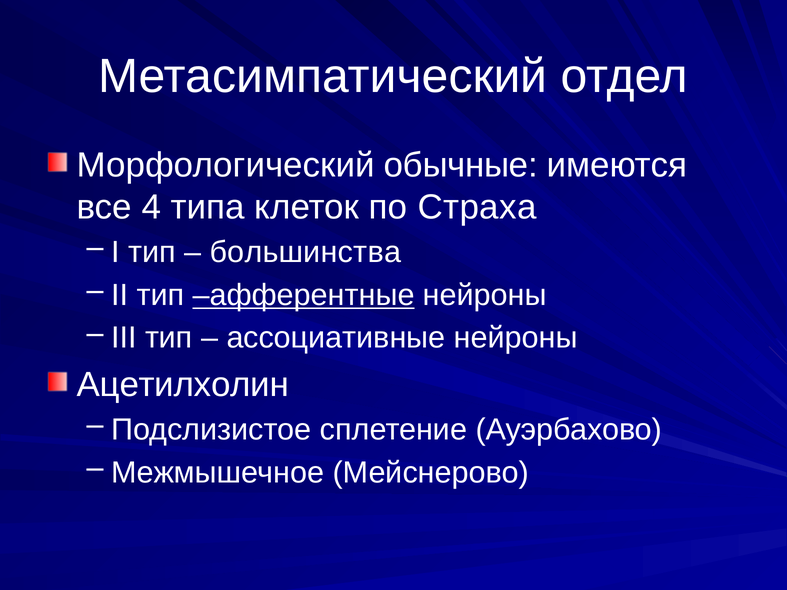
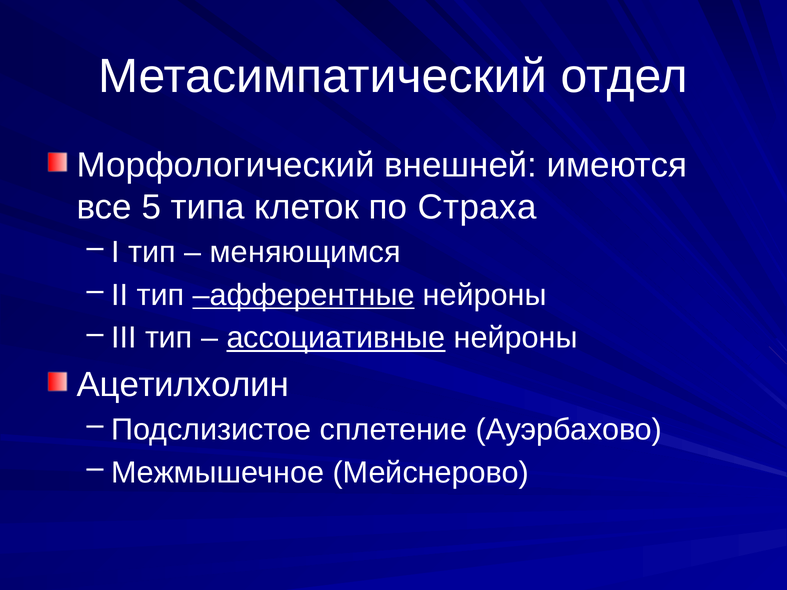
обычные: обычные -> внешней
4: 4 -> 5
большинства: большинства -> меняющимся
ассоциативные underline: none -> present
